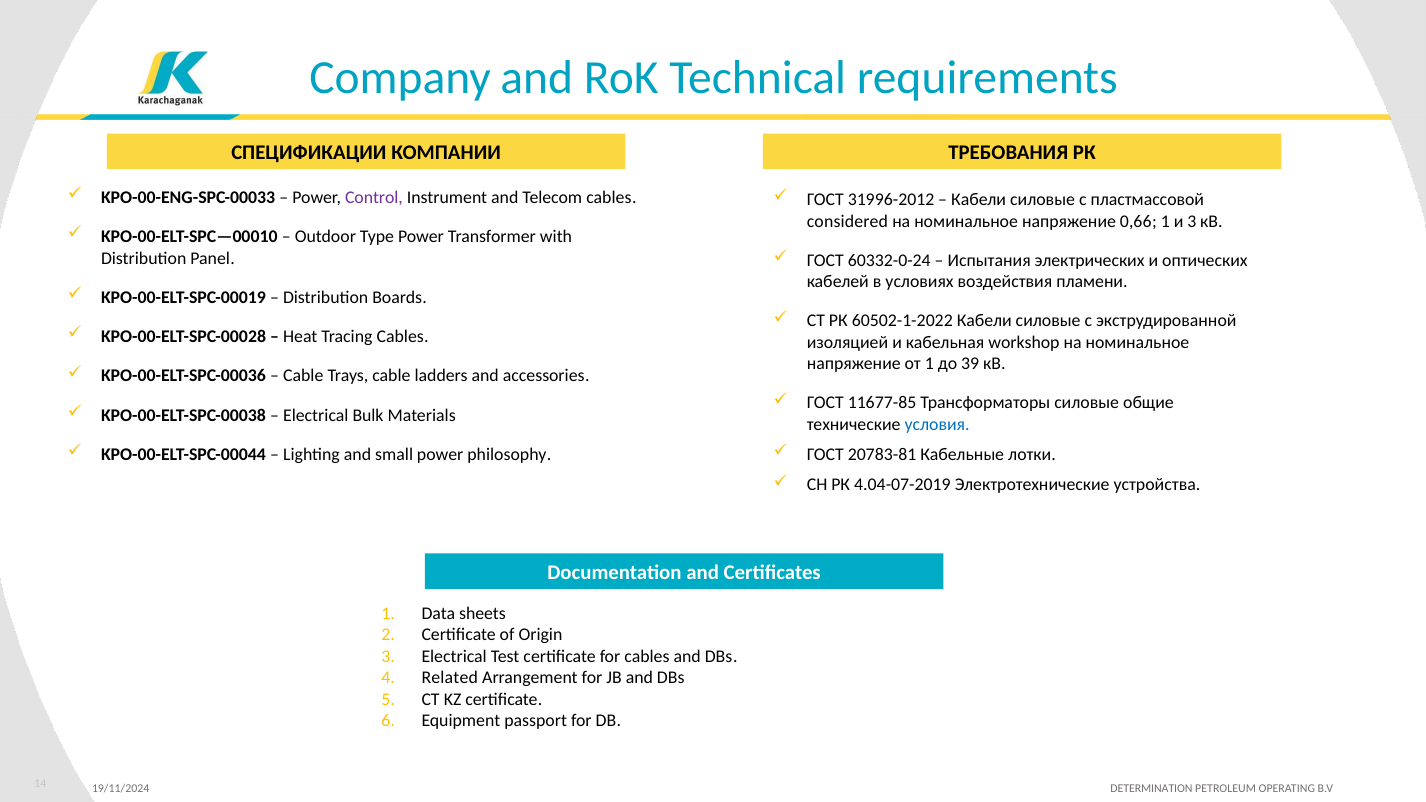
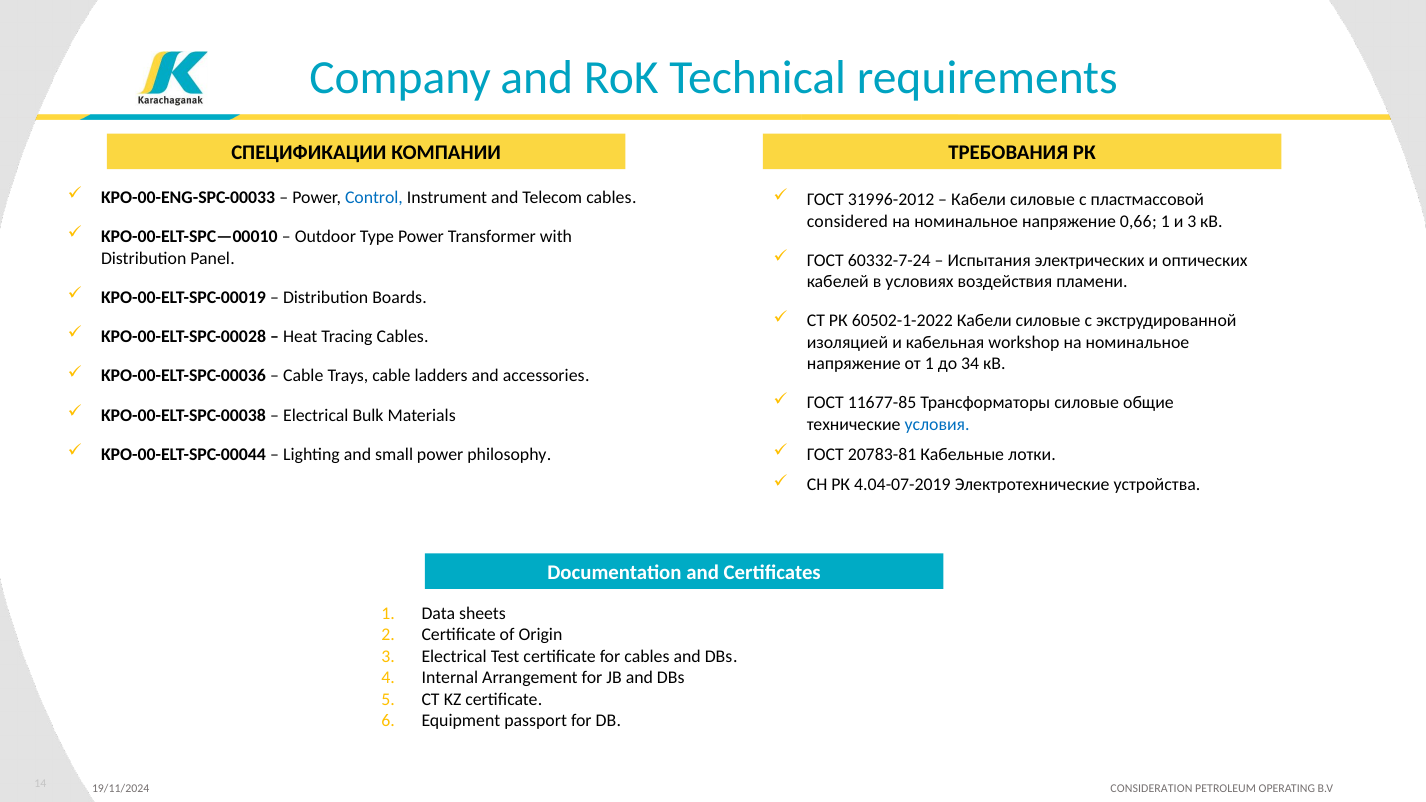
Control colour: purple -> blue
60332-0-24: 60332-0-24 -> 60332-7-24
39: 39 -> 34
Related: Related -> Internal
DETERMINATION: DETERMINATION -> CONSIDERATION
